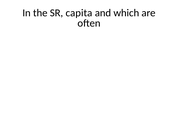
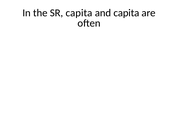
and which: which -> capita
